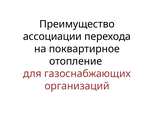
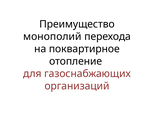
ассоциации: ассоциации -> монополий
